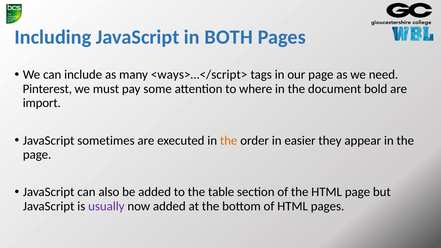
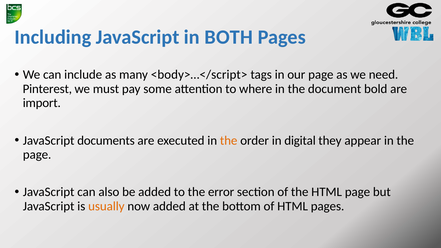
<ways>…</script>: <ways>…</script> -> <body>…</script>
sometimes: sometimes -> documents
easier: easier -> digital
table: table -> error
usually colour: purple -> orange
